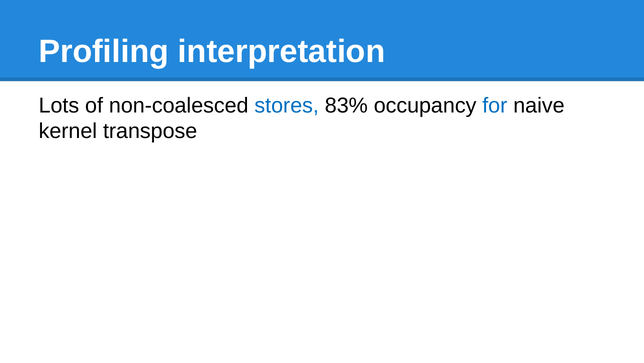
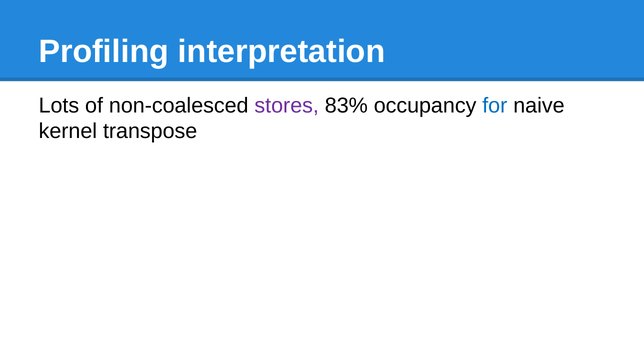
stores colour: blue -> purple
